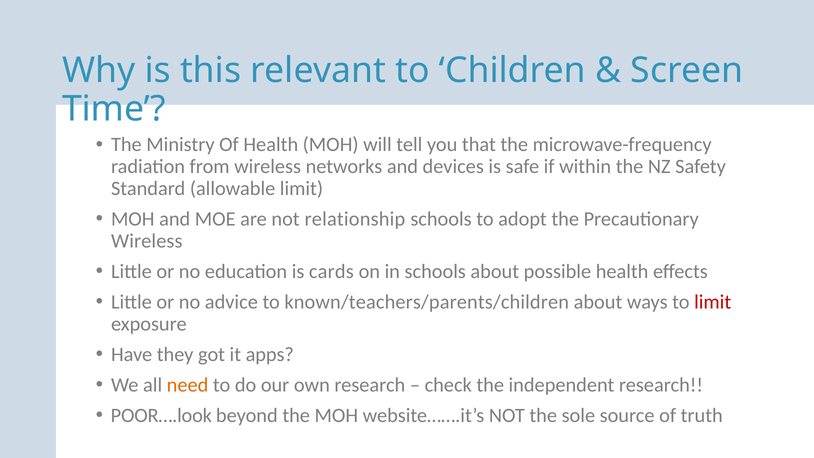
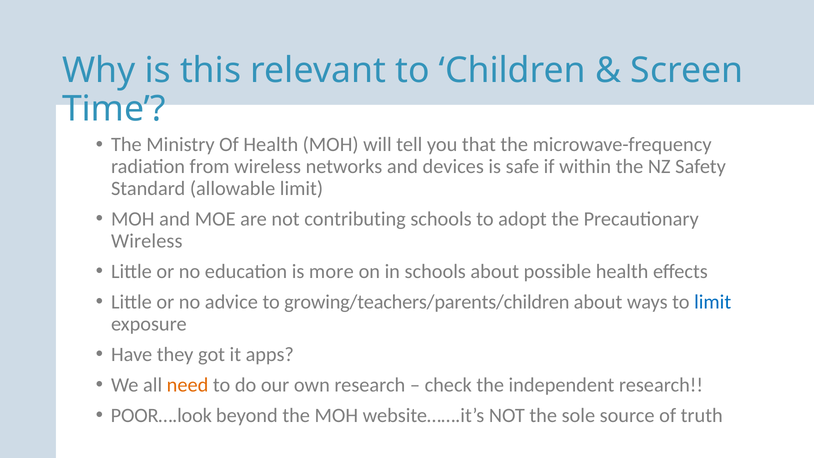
relationship: relationship -> contributing
cards: cards -> more
known/teachers/parents/children: known/teachers/parents/children -> growing/teachers/parents/children
limit at (713, 302) colour: red -> blue
